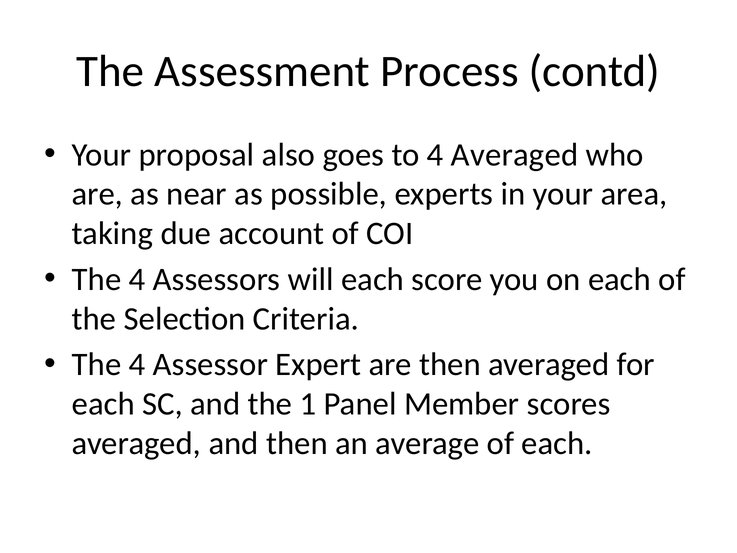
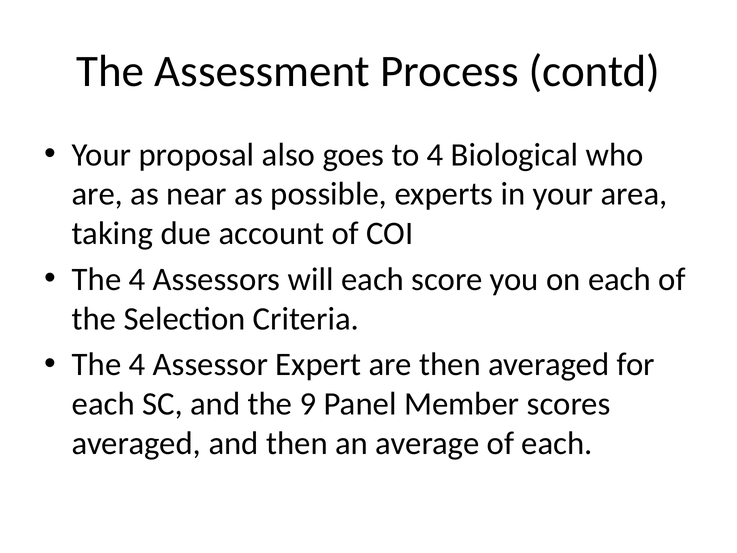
4 Averaged: Averaged -> Biological
1: 1 -> 9
